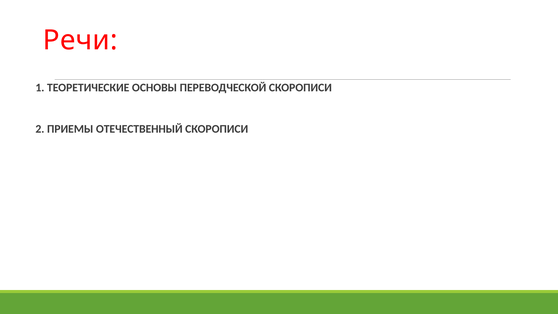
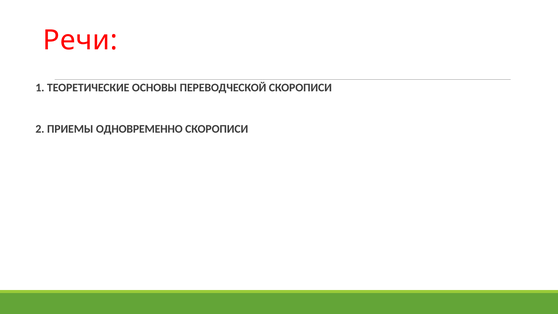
ОТЕЧЕСТВЕННЫЙ: ОТЕЧЕСТВЕННЫЙ -> ОДНОВРЕМЕННО
